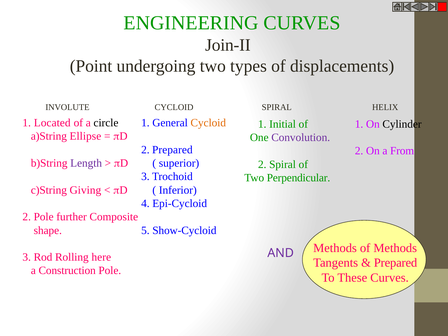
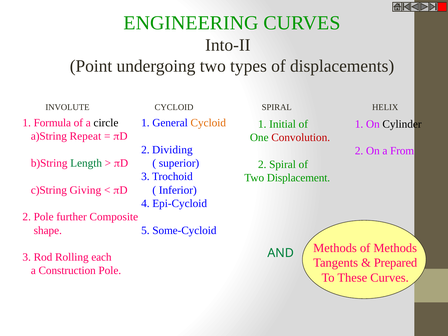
Join-II: Join-II -> Into-II
Located: Located -> Formula
Ellipse: Ellipse -> Repeat
Convolution colour: purple -> red
2 Prepared: Prepared -> Dividing
Length colour: purple -> green
Perpendicular: Perpendicular -> Displacement
Show-Cycloid: Show-Cycloid -> Some-Cycloid
AND colour: purple -> green
here: here -> each
